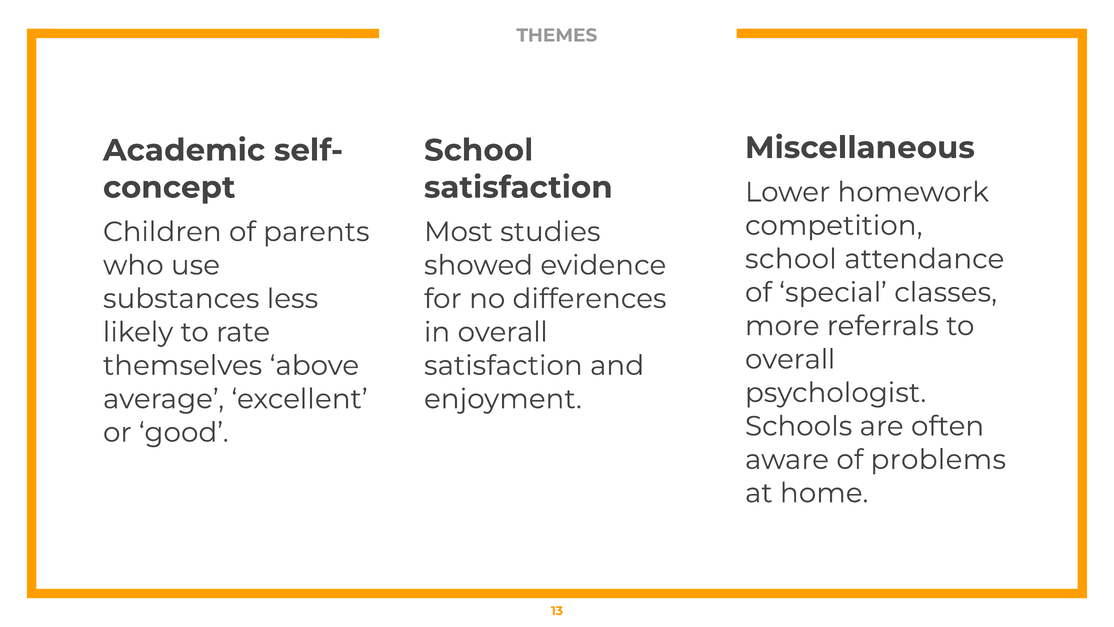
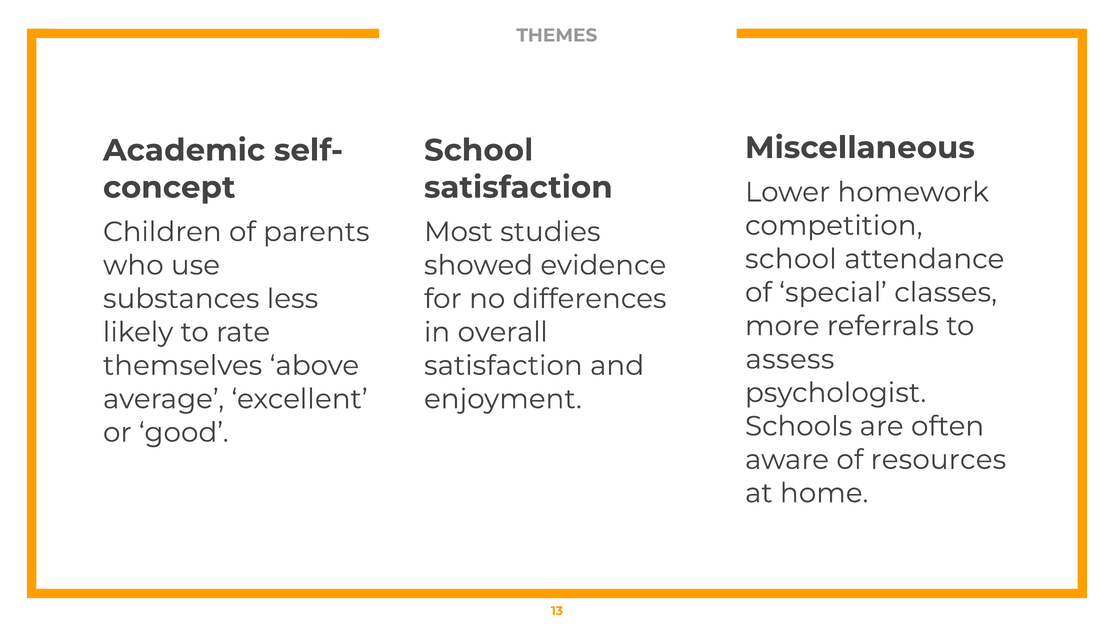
overall at (790, 359): overall -> assess
problems: problems -> resources
